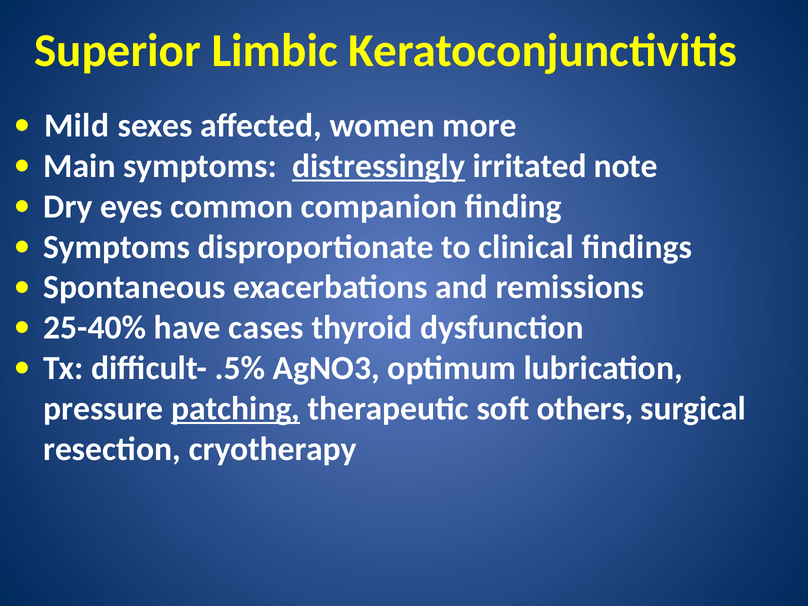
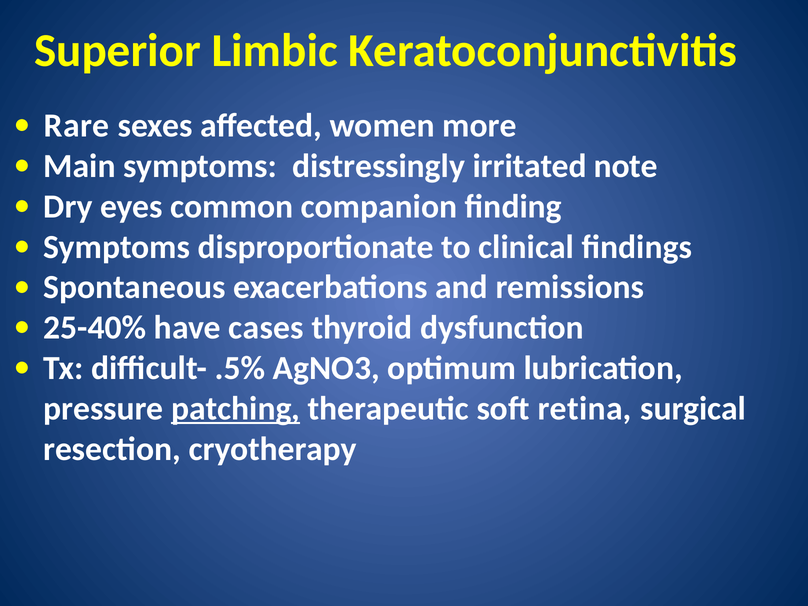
Mild: Mild -> Rare
distressingly underline: present -> none
others: others -> retina
